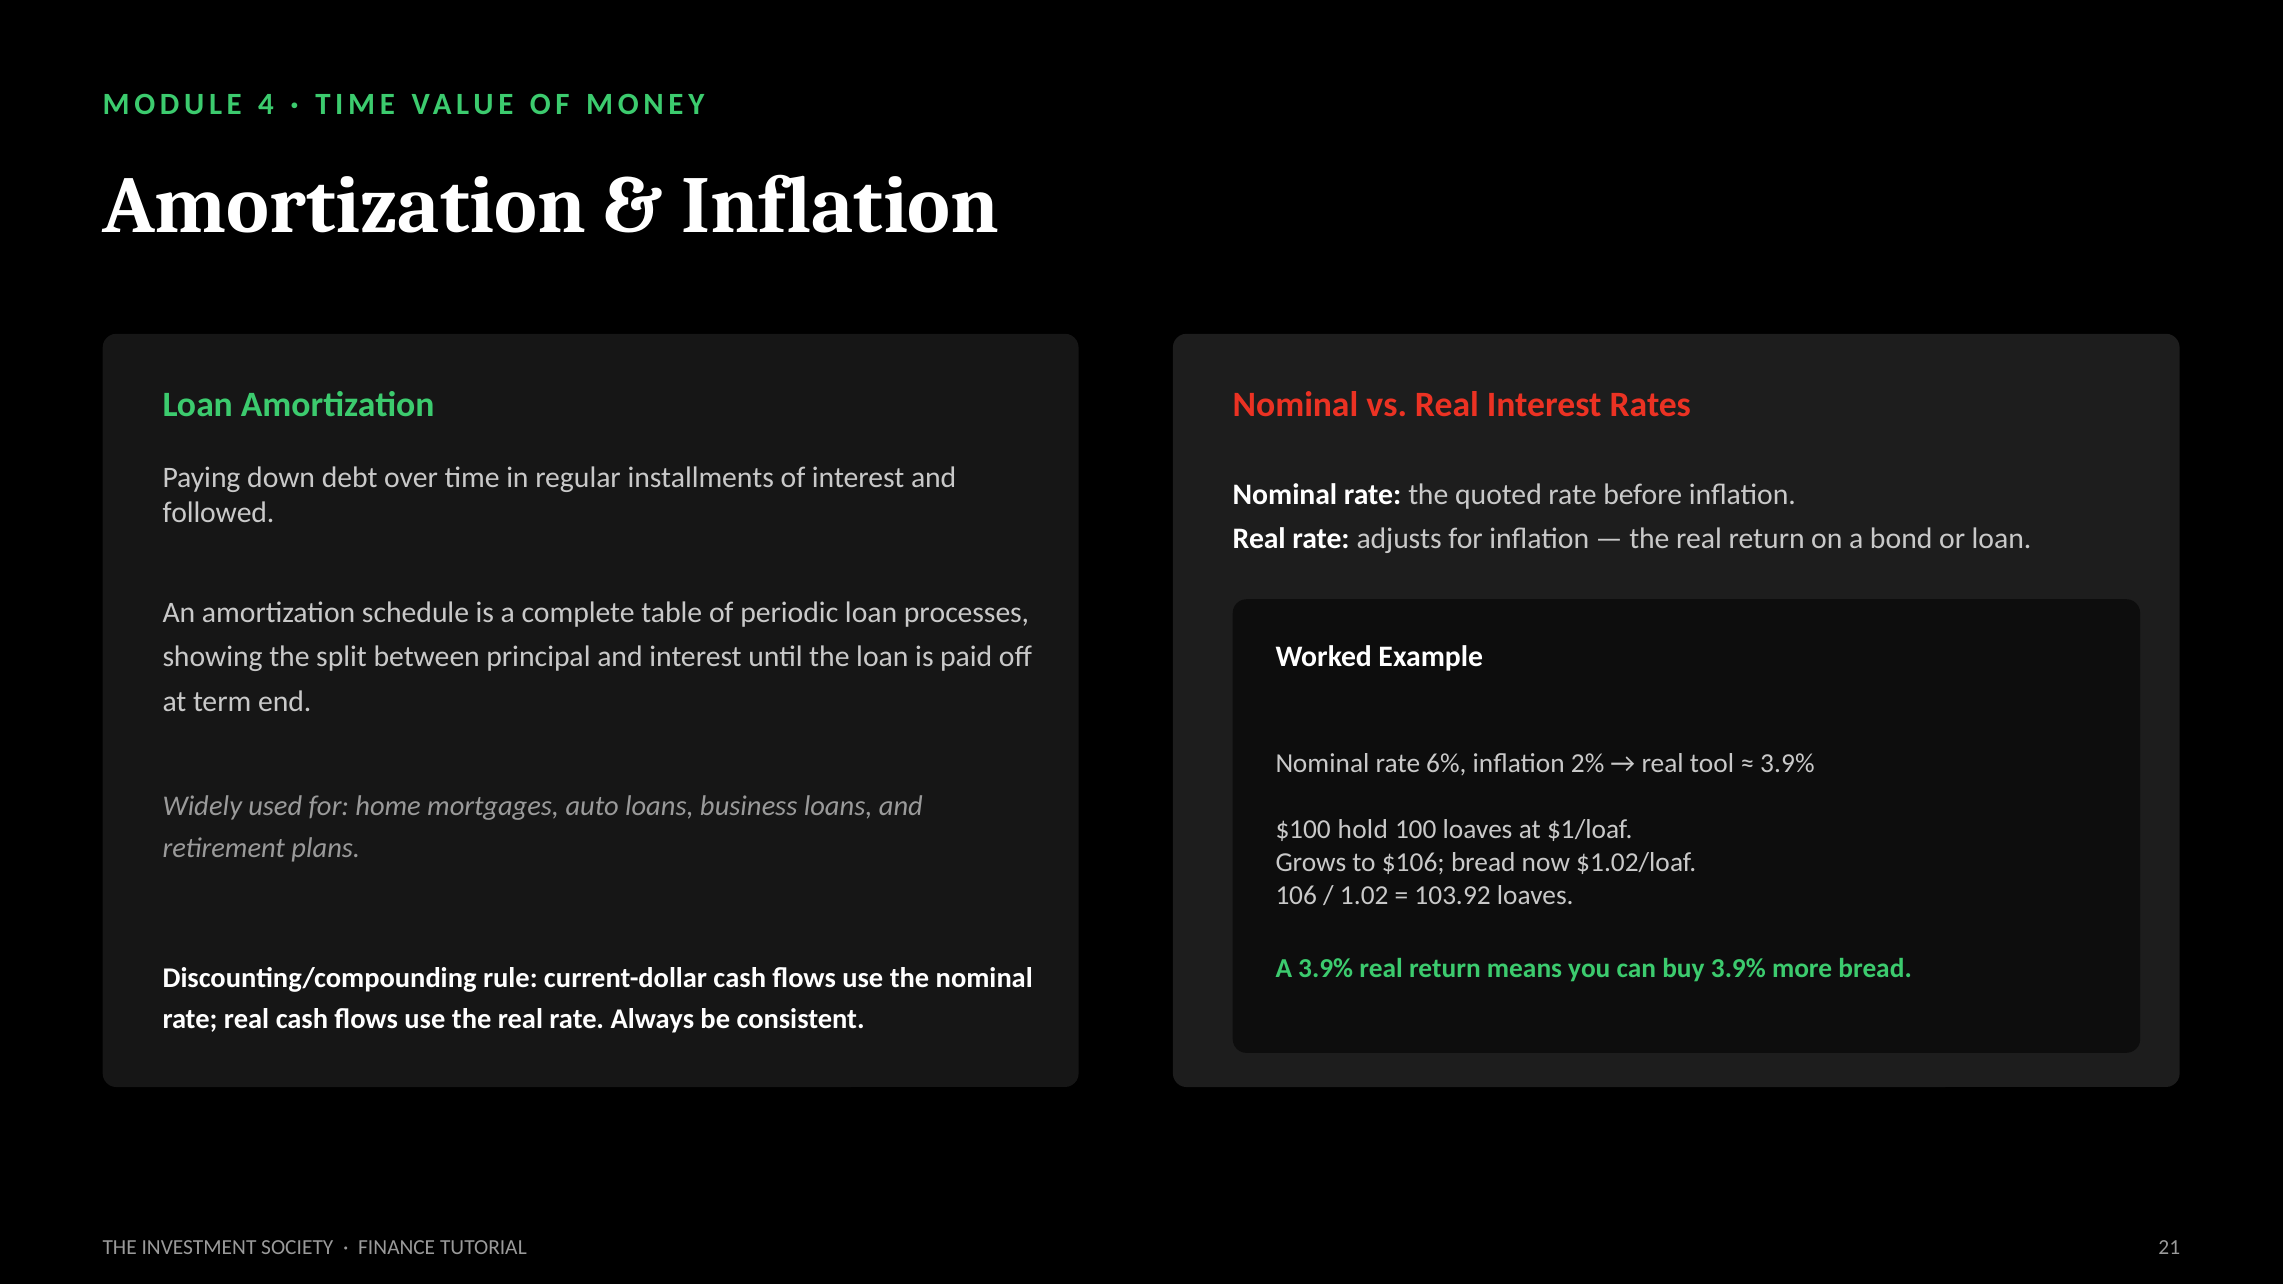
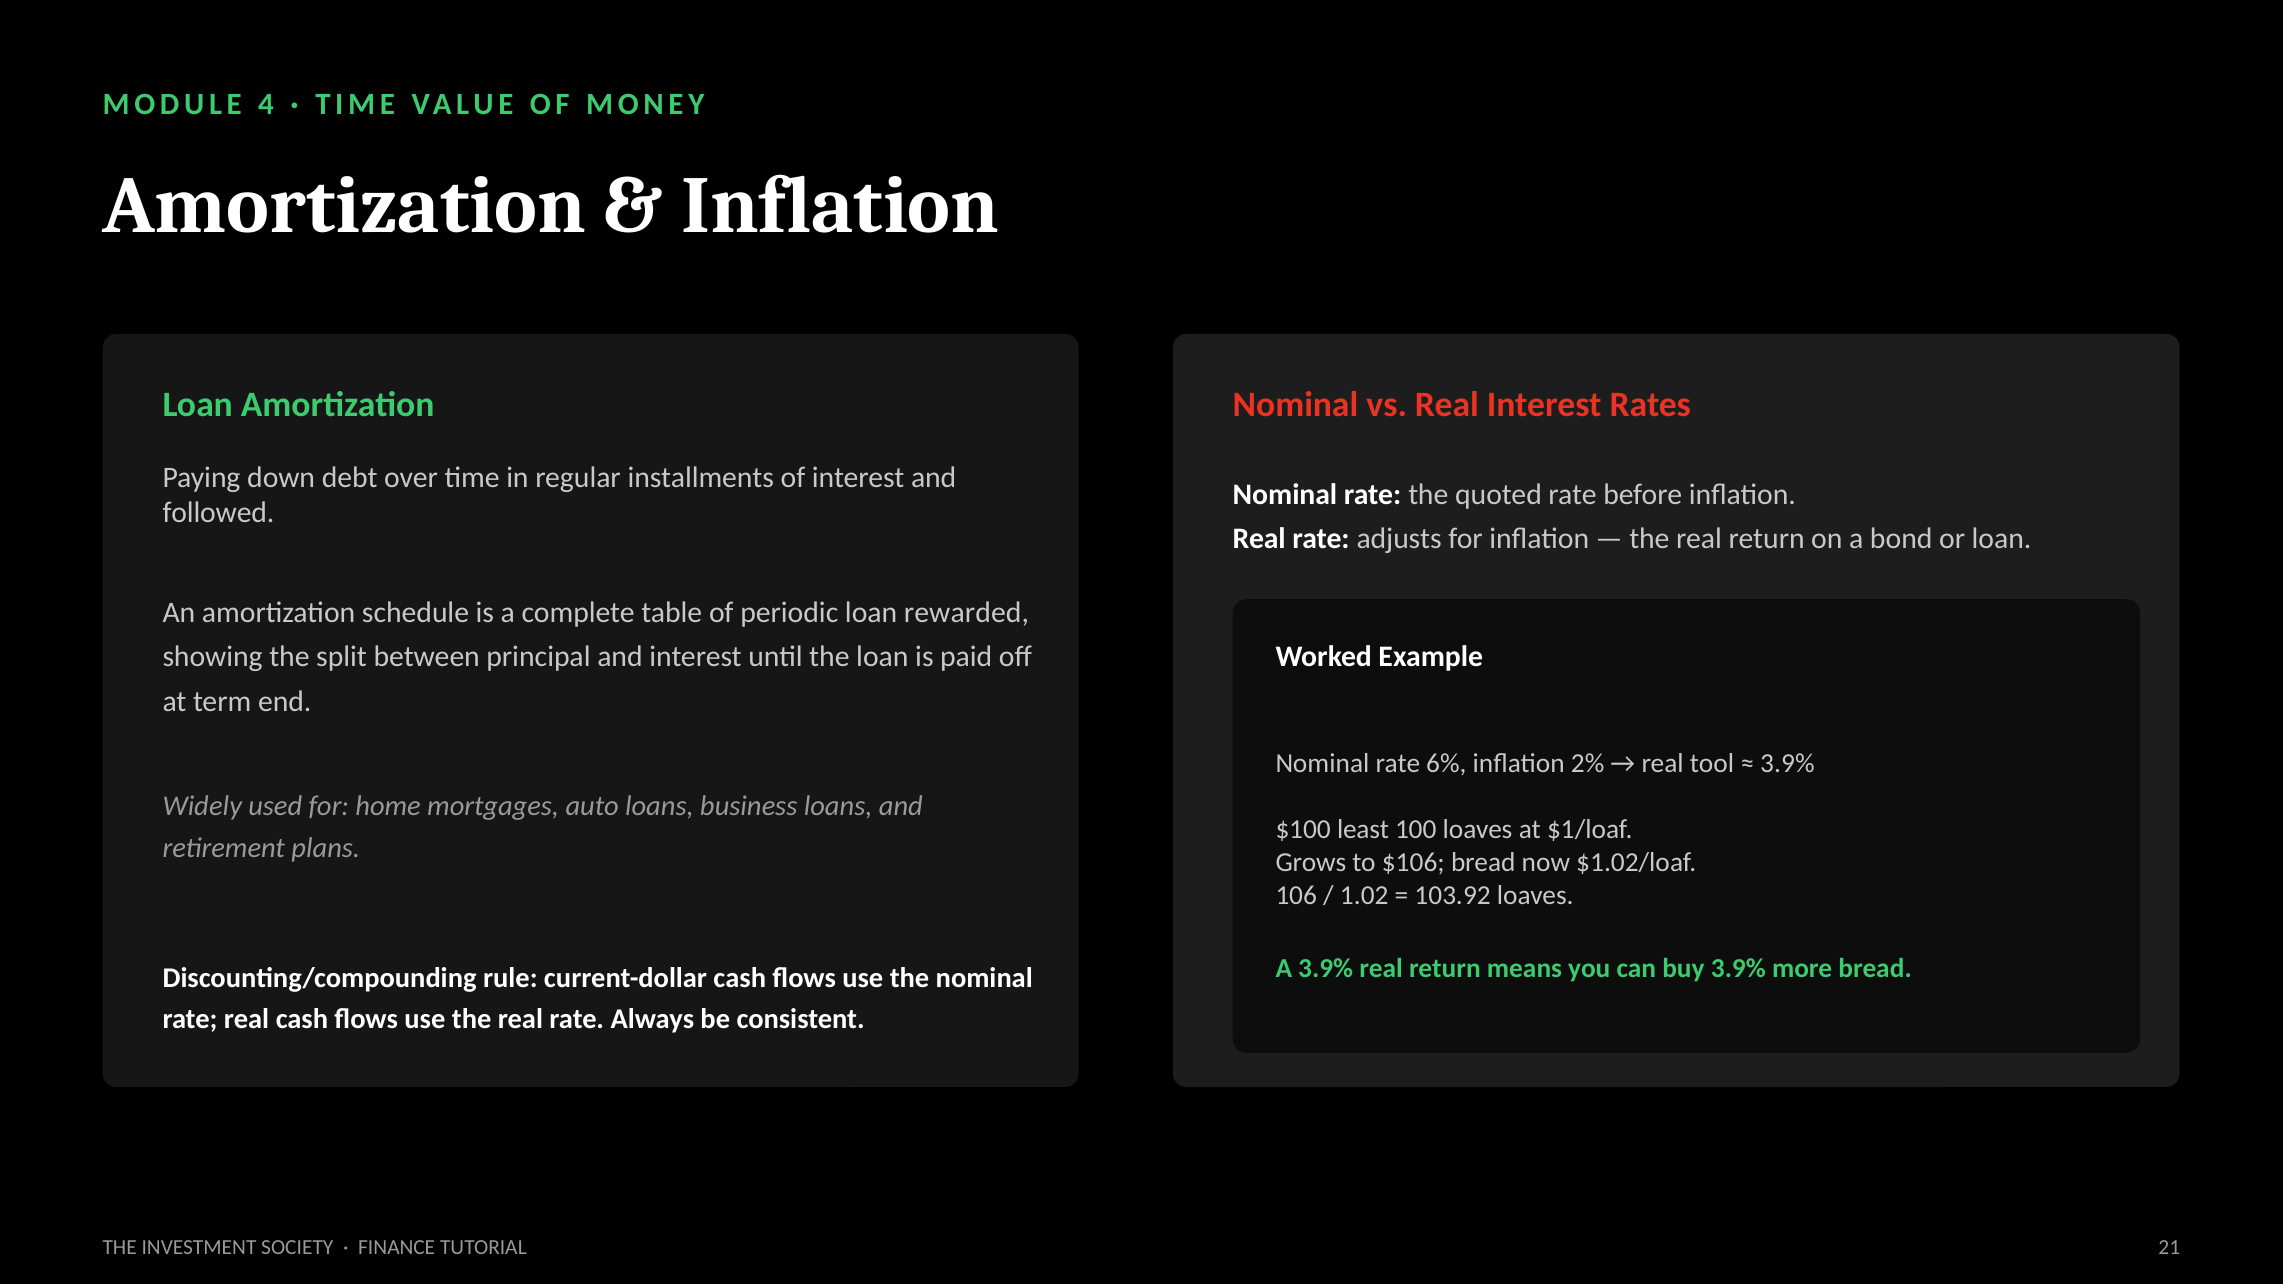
processes: processes -> rewarded
hold: hold -> least
